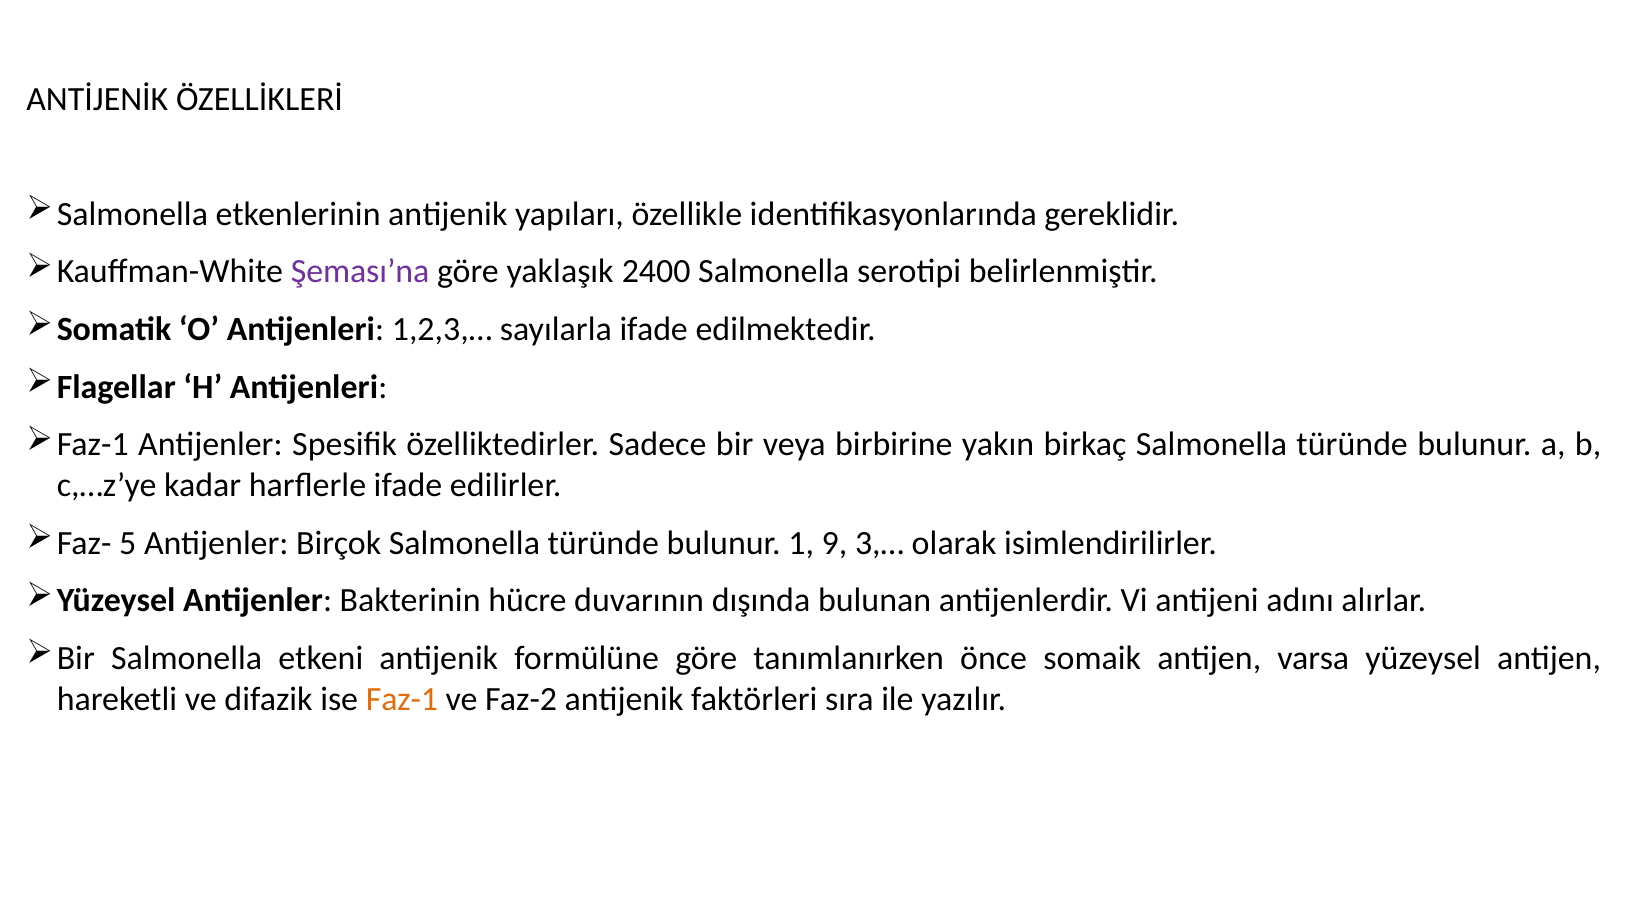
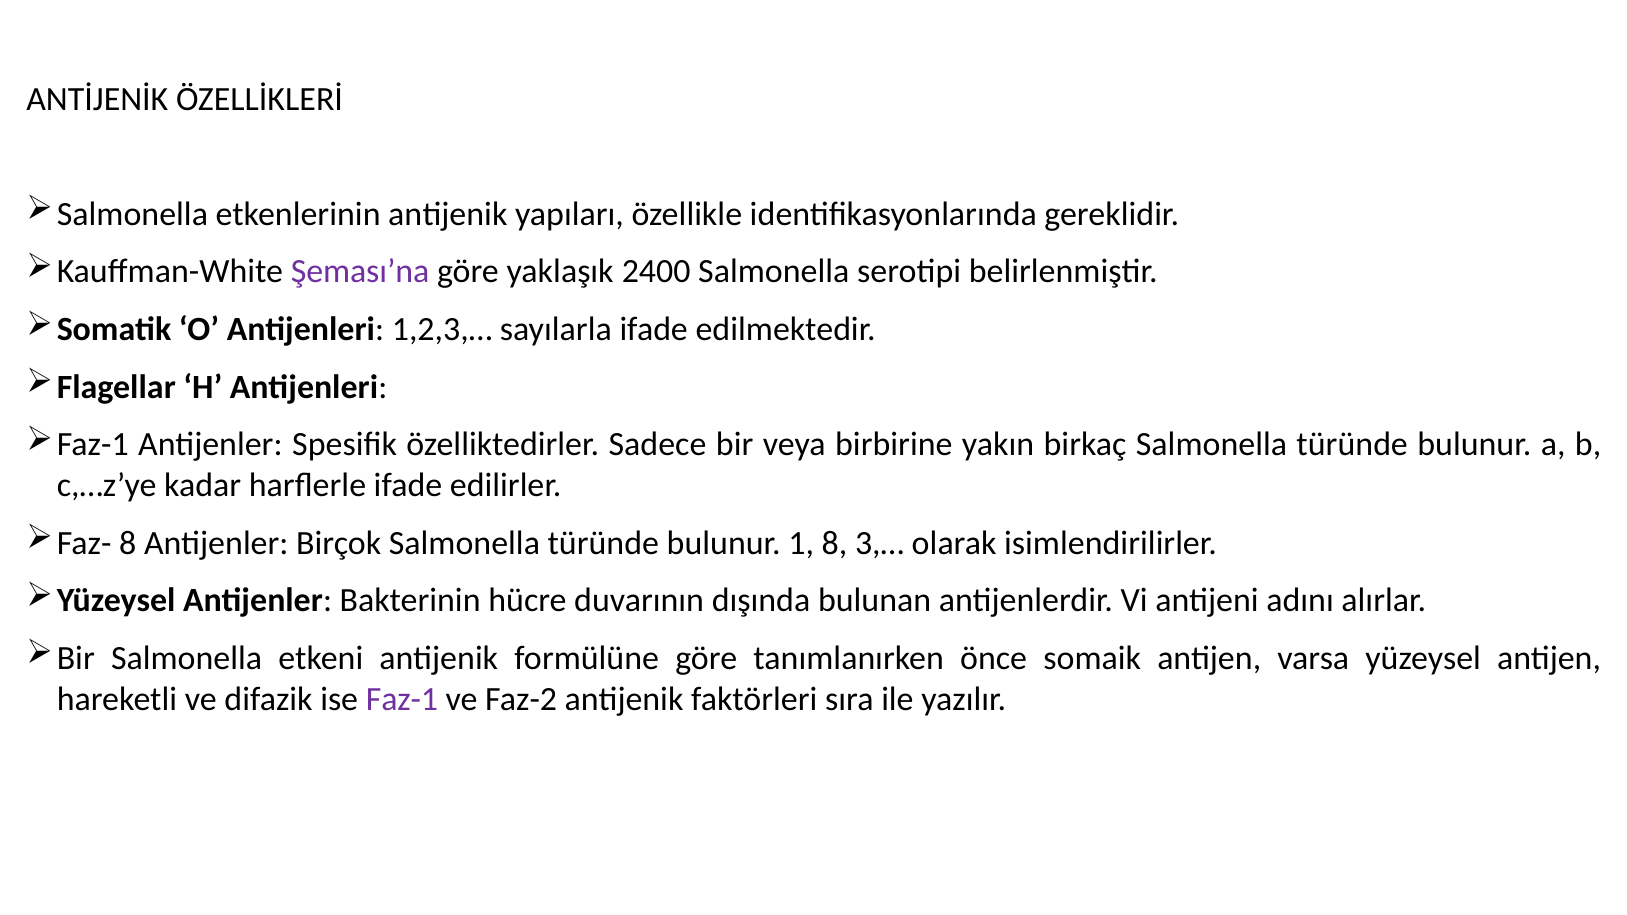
Faz- 5: 5 -> 8
1 9: 9 -> 8
Faz-1 at (402, 699) colour: orange -> purple
